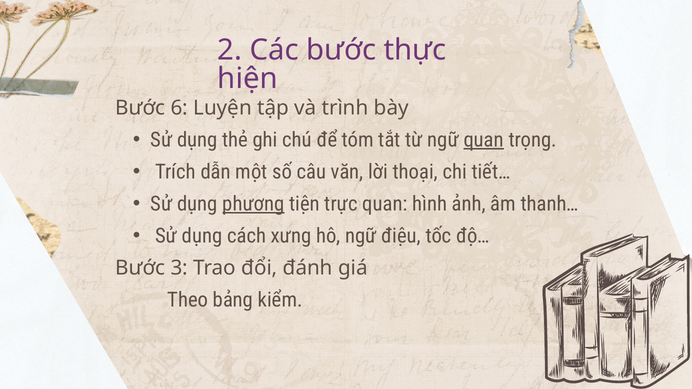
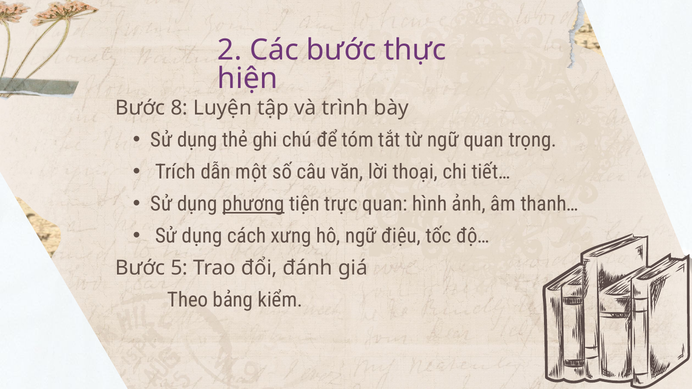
6: 6 -> 8
quan at (484, 140) underline: present -> none
3: 3 -> 5
